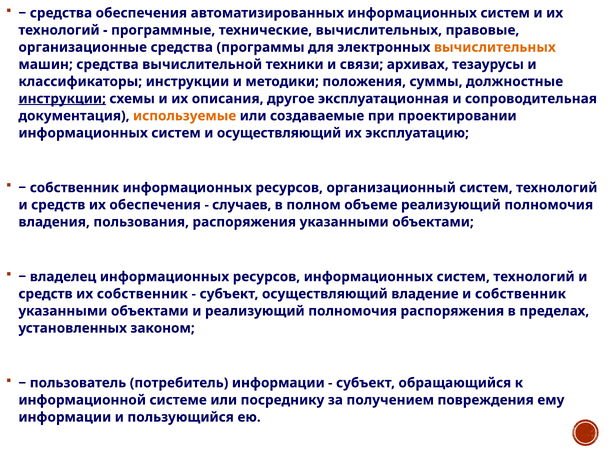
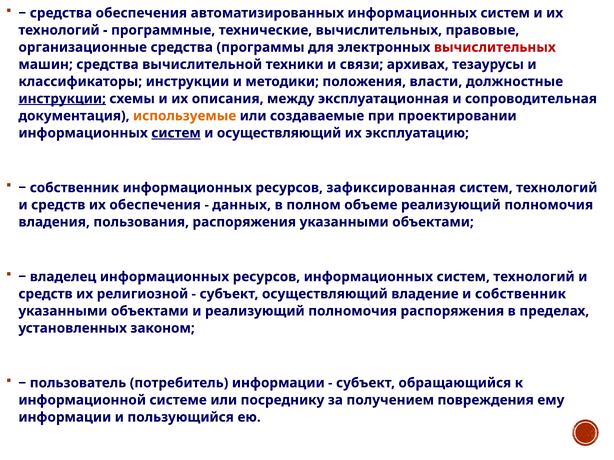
вычислительных at (495, 47) colour: orange -> red
суммы: суммы -> власти
другое: другое -> между
систем at (176, 133) underline: none -> present
организационный: организационный -> зафиксированная
случаев: случаев -> данных
их собственник: собственник -> религиозной
